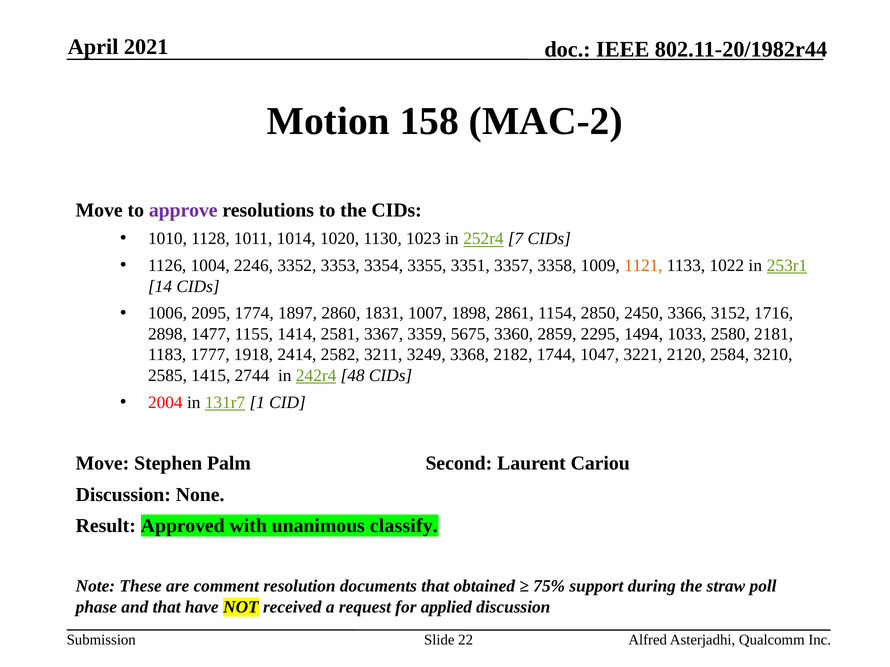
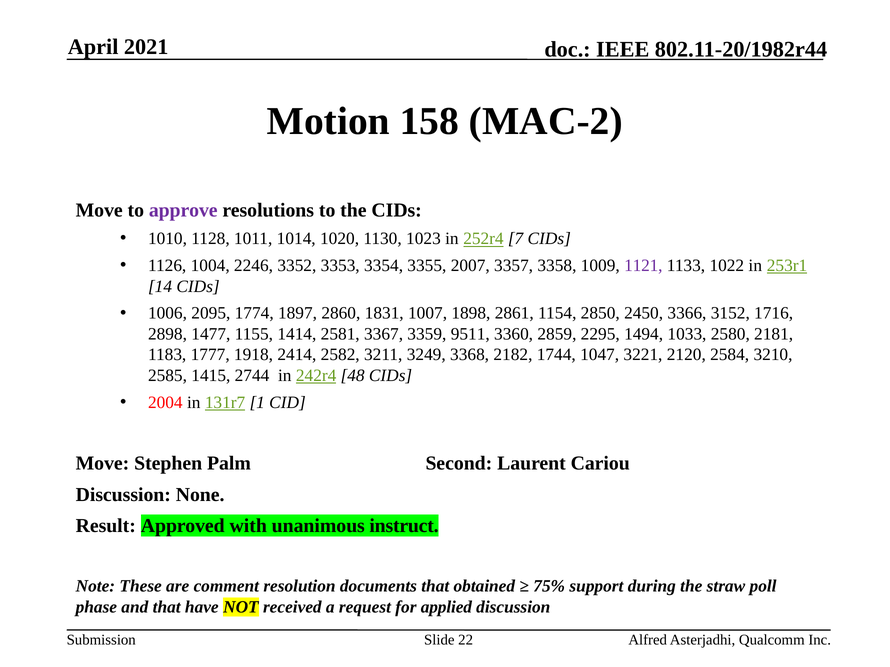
3351: 3351 -> 2007
1121 colour: orange -> purple
5675: 5675 -> 9511
classify: classify -> instruct
